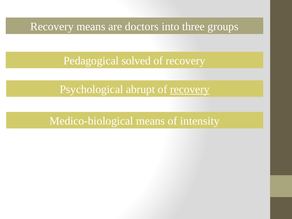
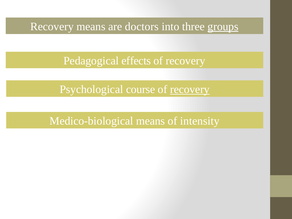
groups underline: none -> present
solved: solved -> effects
abrupt: abrupt -> course
